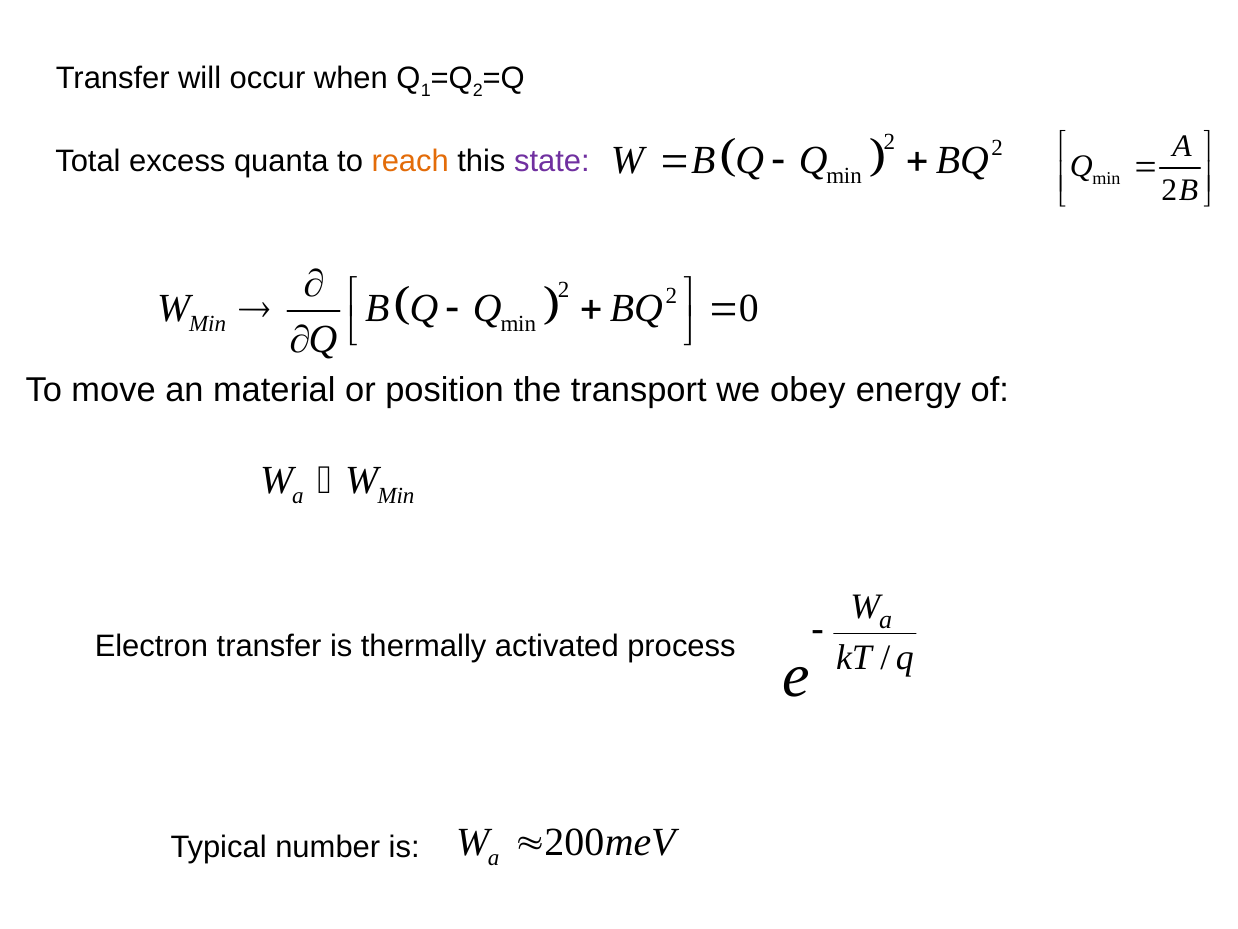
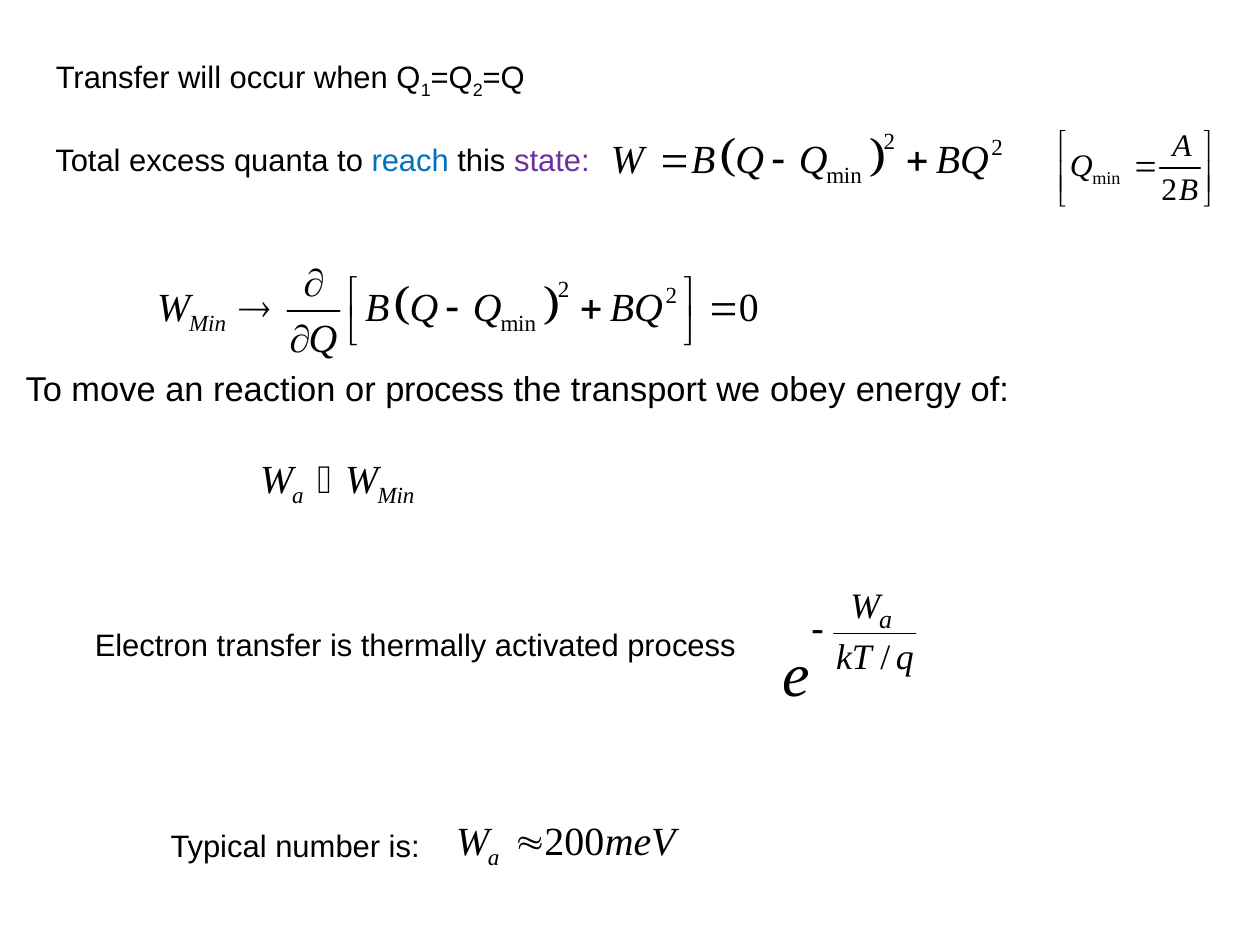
reach colour: orange -> blue
material: material -> reaction
or position: position -> process
